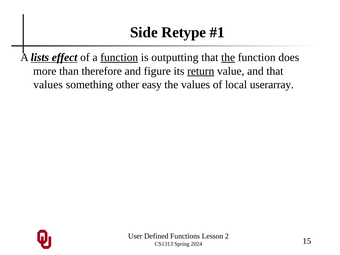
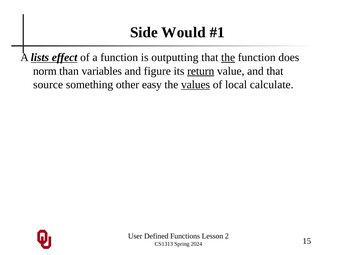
Retype: Retype -> Would
function at (119, 57) underline: present -> none
more: more -> norm
therefore: therefore -> variables
values at (48, 85): values -> source
values at (196, 85) underline: none -> present
userarray: userarray -> calculate
